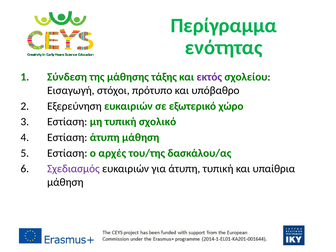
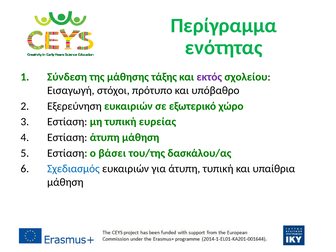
σχολικό: σχολικό -> ευρείας
αρχές: αρχές -> βάσει
Σχεδιασμός colour: purple -> blue
